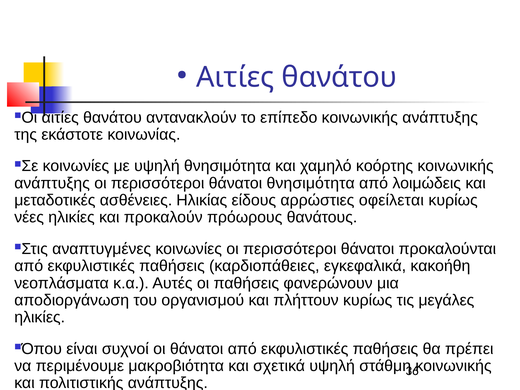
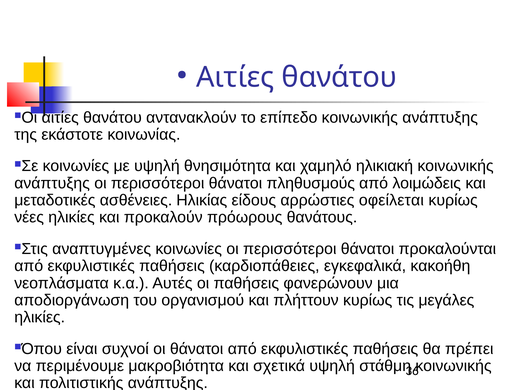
κοόρτης: κοόρτης -> ηλικιακή
θάνατοι θνησιμότητα: θνησιμότητα -> πληθυσμούς
